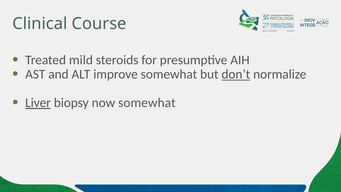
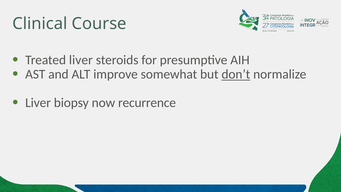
Treated mild: mild -> liver
Liver at (38, 103) underline: present -> none
now somewhat: somewhat -> recurrence
